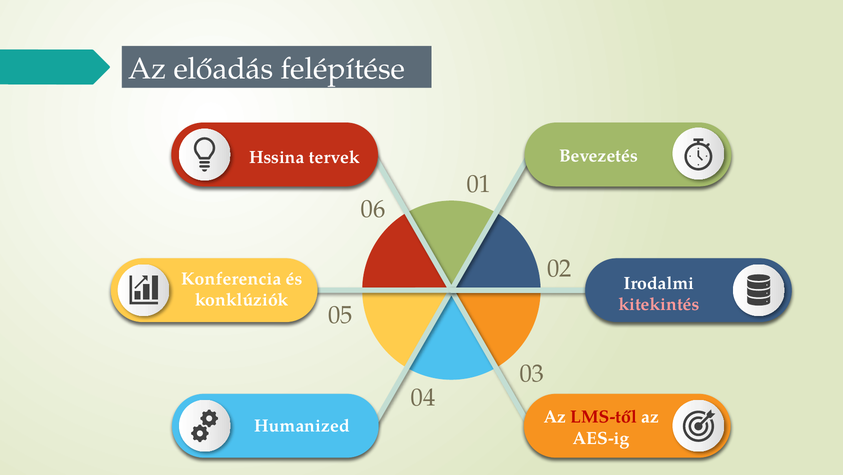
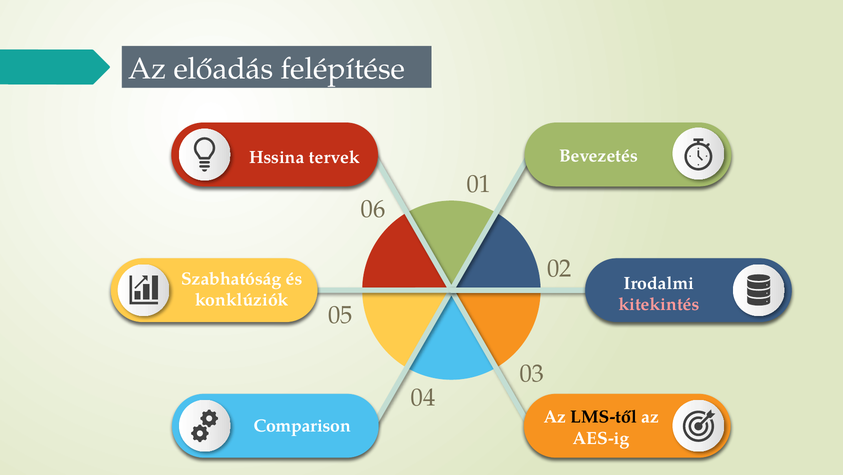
Konferencia: Konferencia -> Szabhatóság
LMS-től colour: red -> black
Humanized: Humanized -> Comparison
